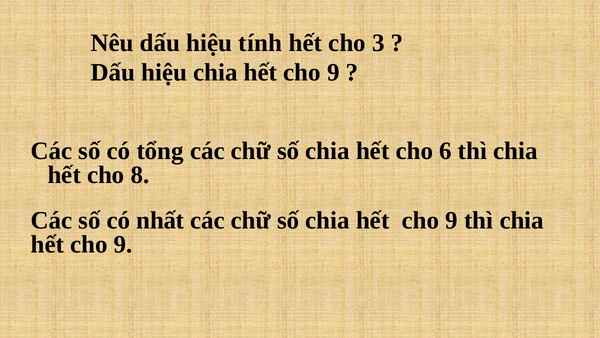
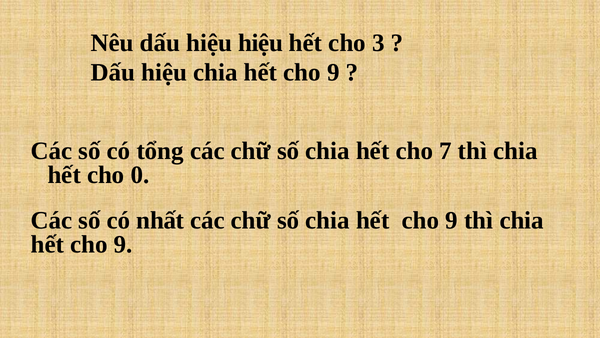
hiệu tính: tính -> hiệu
6: 6 -> 7
8: 8 -> 0
